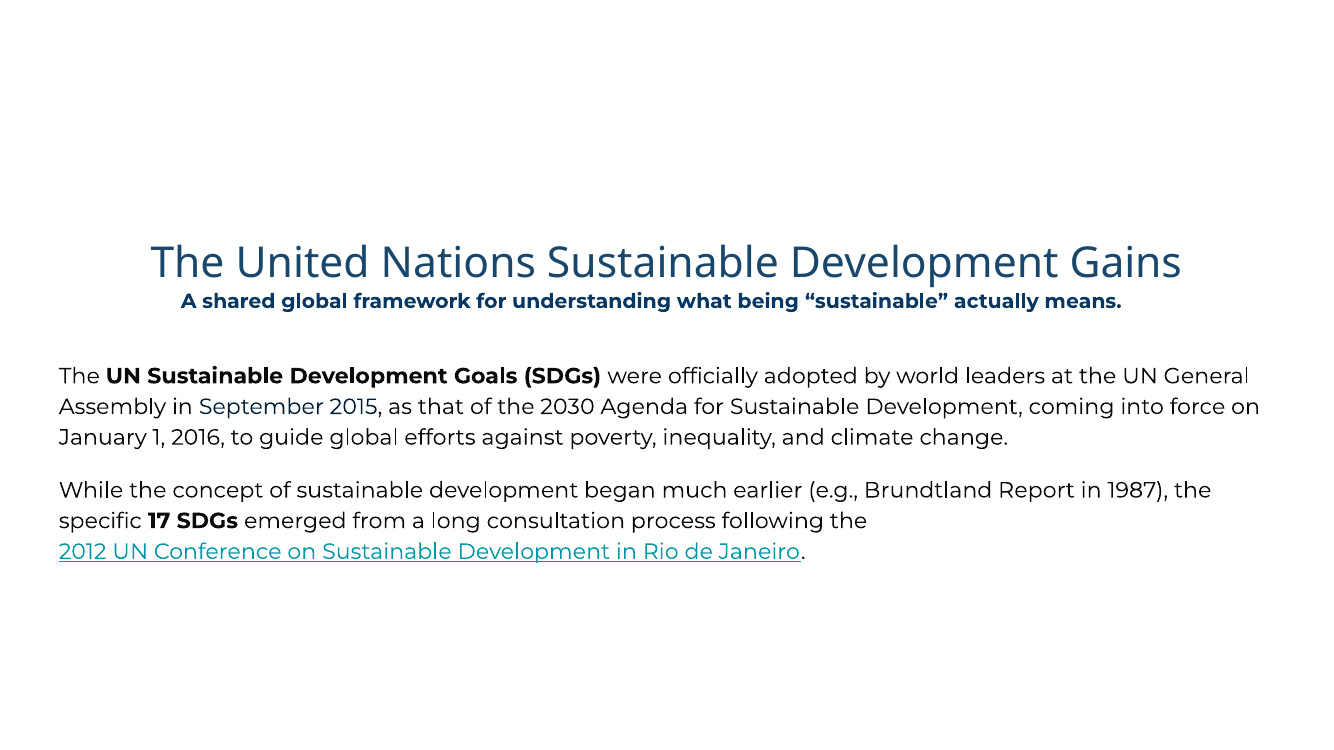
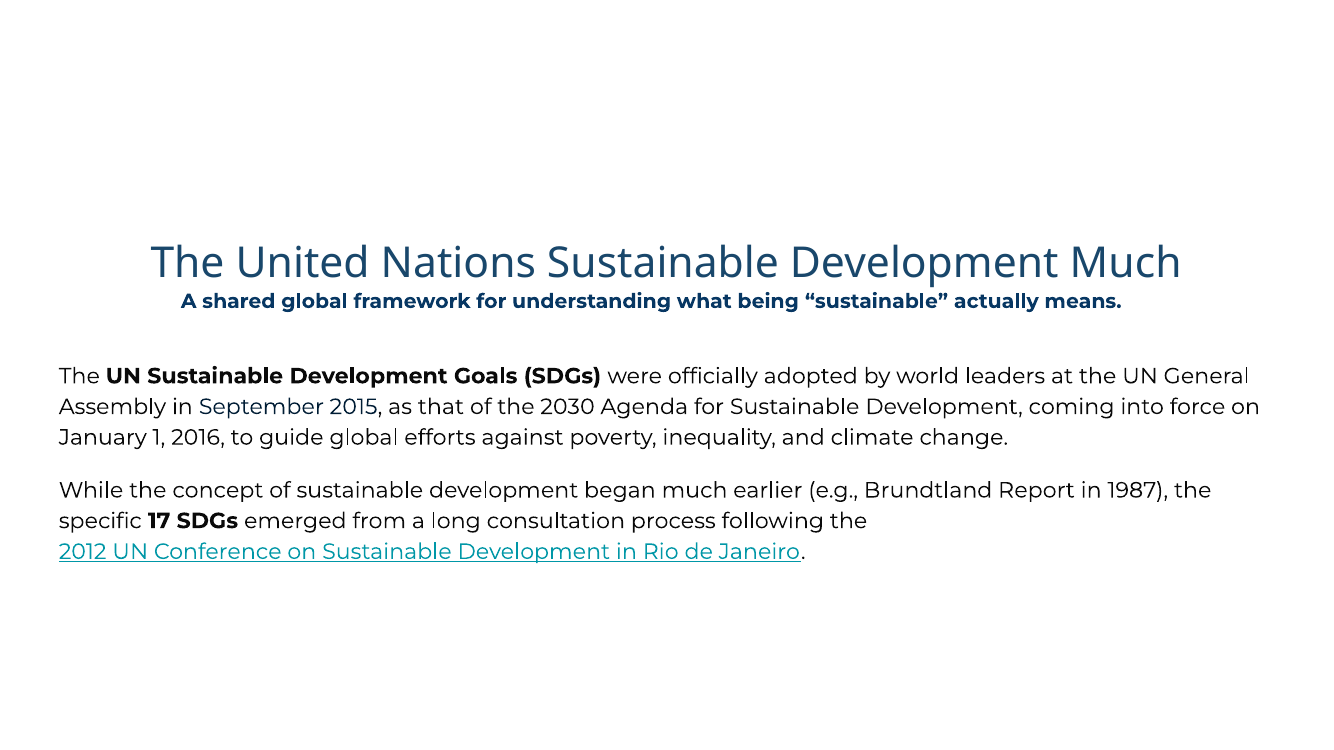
Development Gains: Gains -> Much
